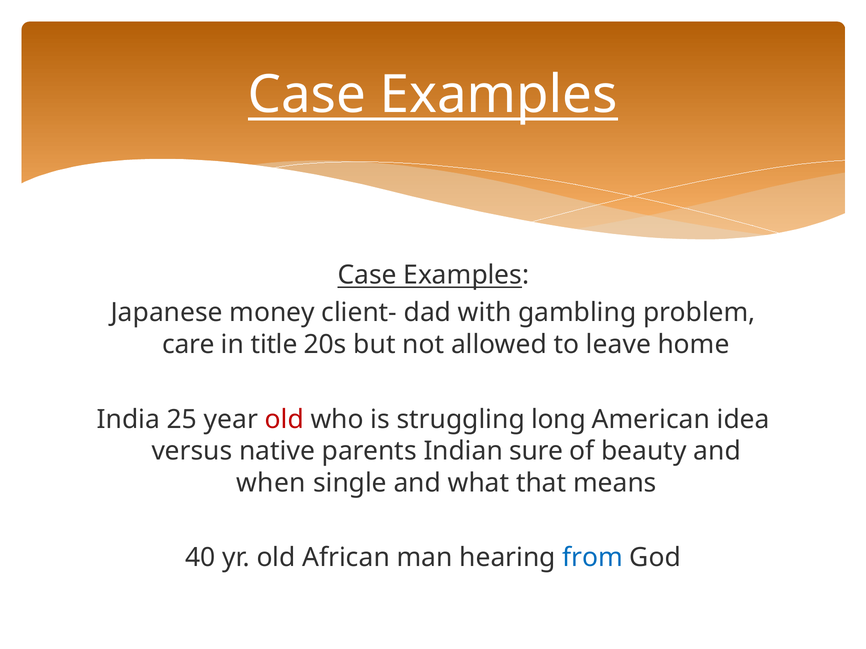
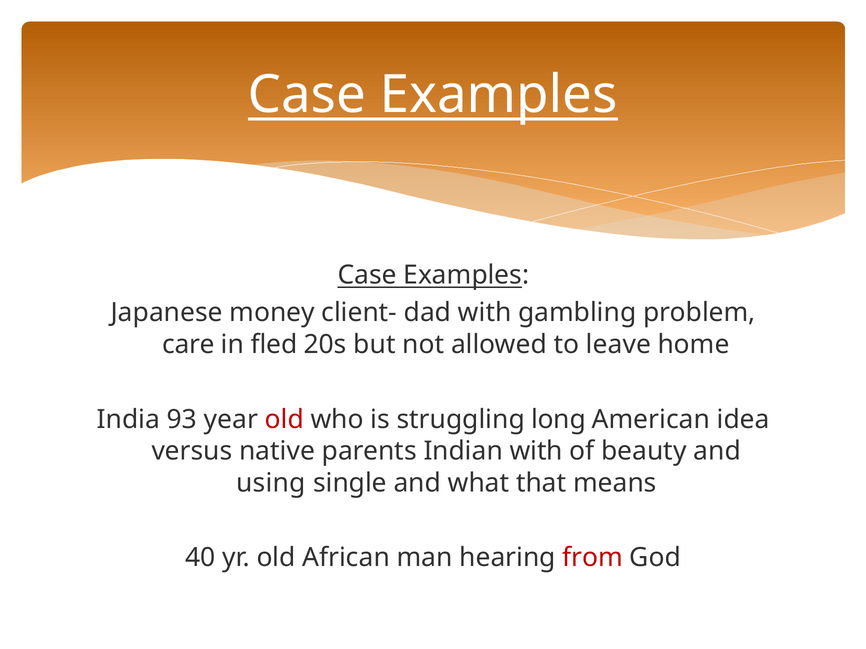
title: title -> fled
25: 25 -> 93
Indian sure: sure -> with
when: when -> using
from colour: blue -> red
